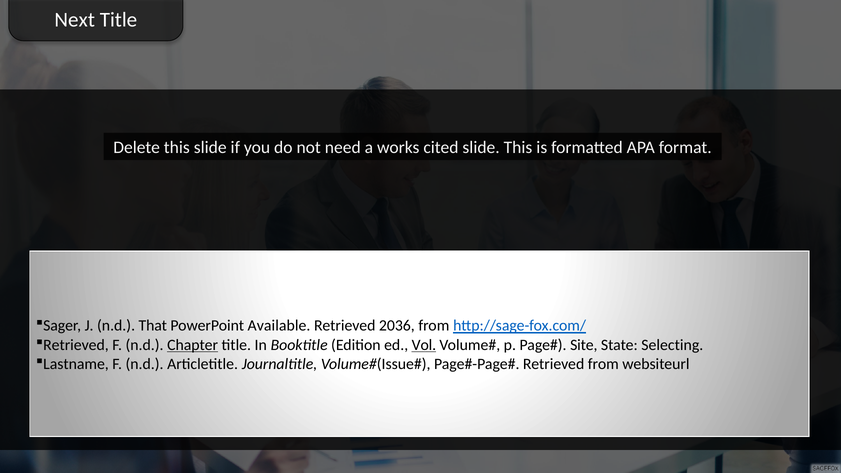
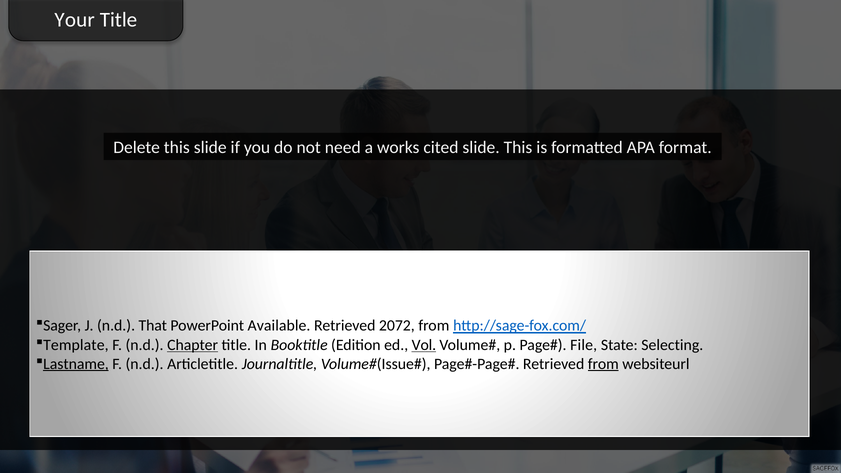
Next: Next -> Your
2036: 2036 -> 2072
Retrieved at (76, 345): Retrieved -> Template
Site: Site -> File
Lastname underline: none -> present
from at (603, 364) underline: none -> present
